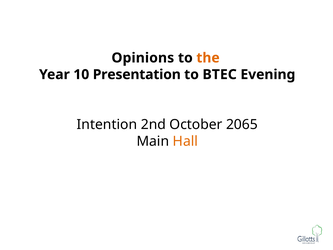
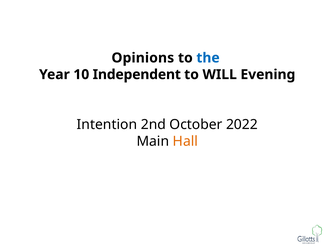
the colour: orange -> blue
Presentation: Presentation -> Independent
BTEC: BTEC -> WILL
2065: 2065 -> 2022
